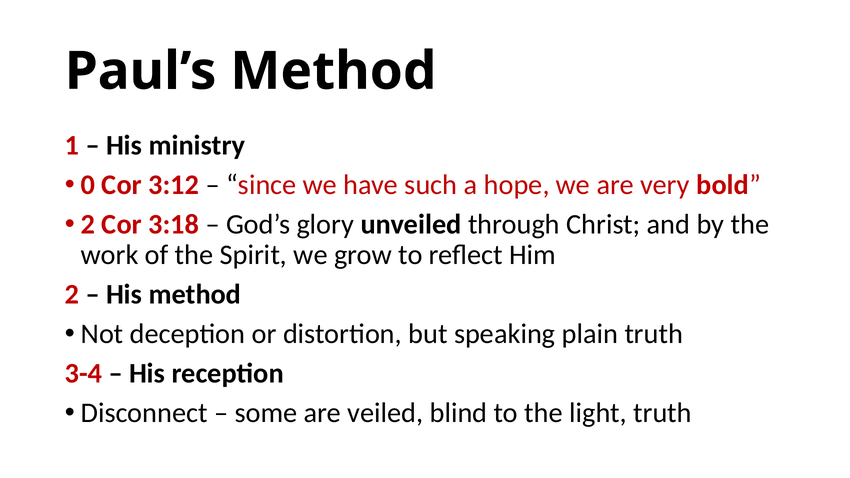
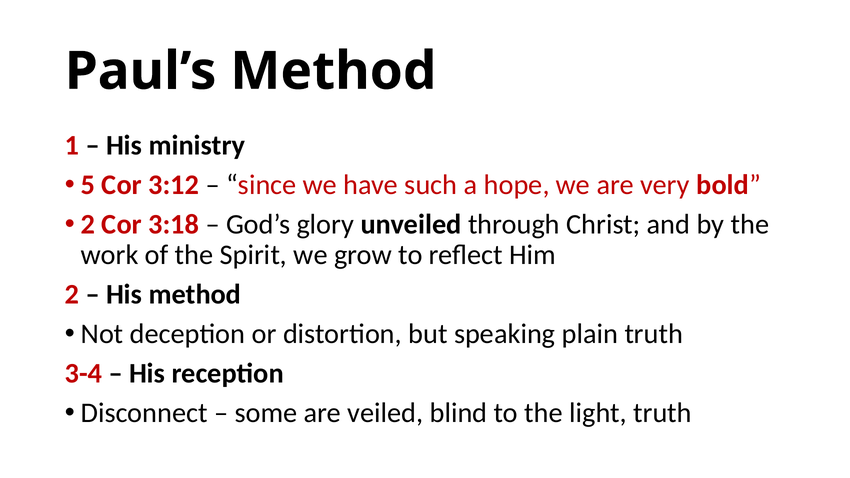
0: 0 -> 5
